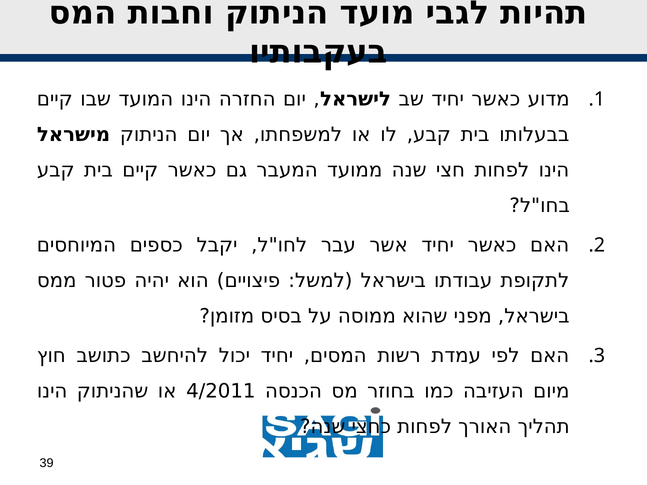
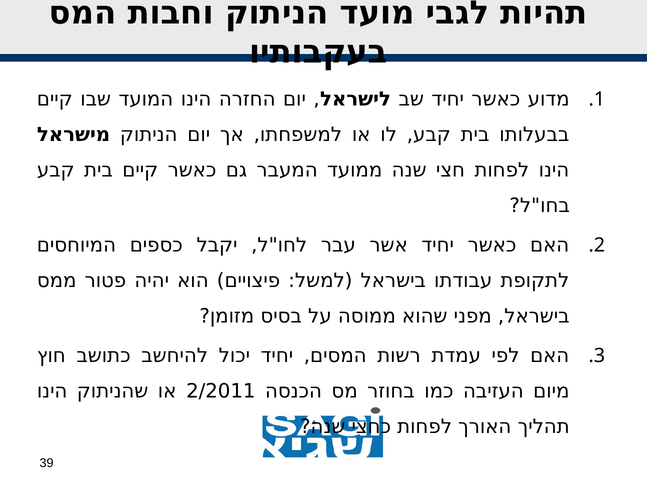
4/2011: 4/2011 -> 2/2011
